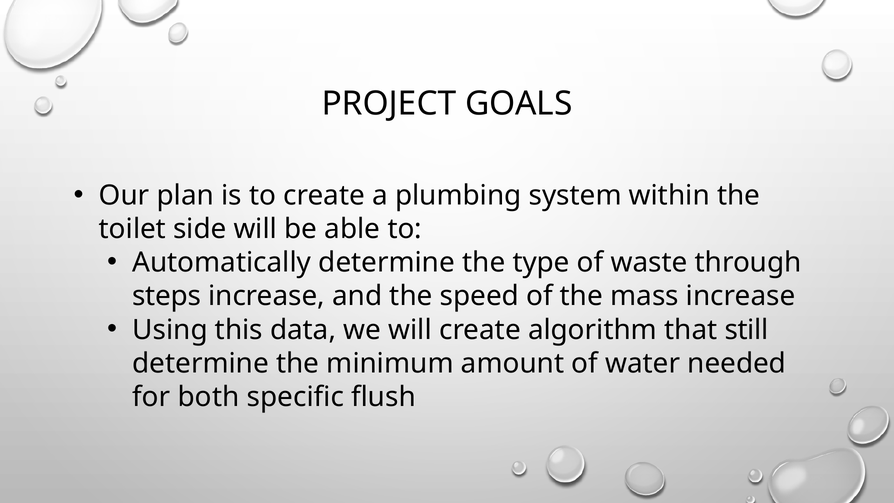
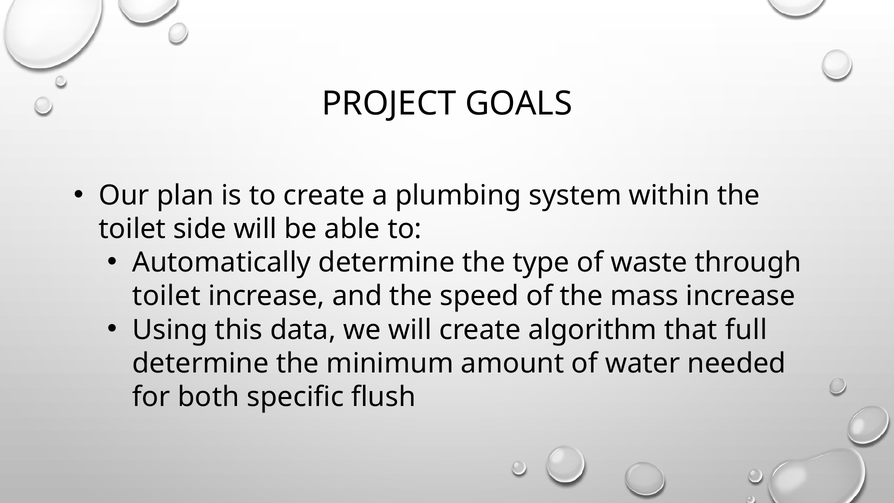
steps at (167, 296): steps -> toilet
still: still -> full
